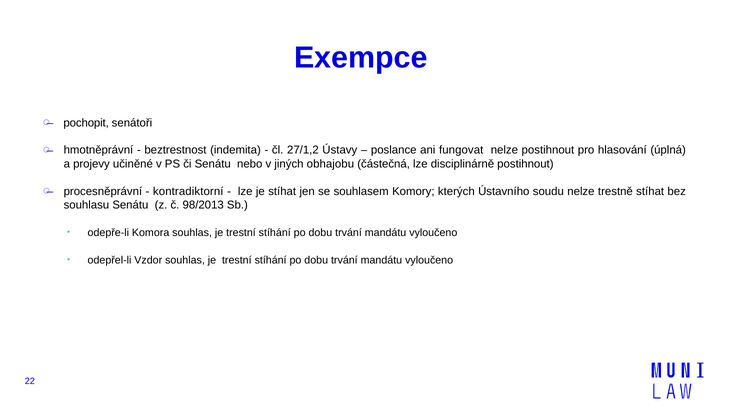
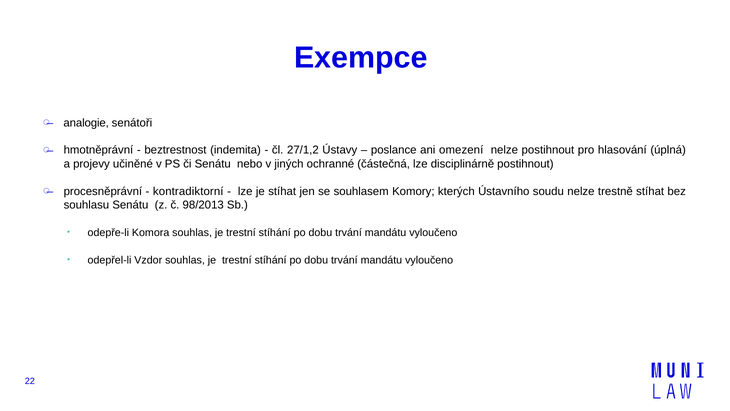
pochopit: pochopit -> analogie
fungovat: fungovat -> omezení
obhajobu: obhajobu -> ochranné
